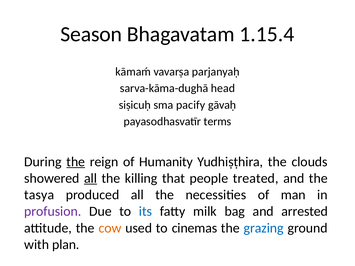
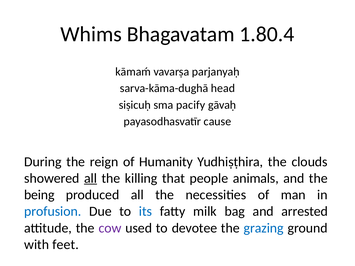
Season: Season -> Whims
1.15.4: 1.15.4 -> 1.80.4
terms: terms -> cause
the at (76, 162) underline: present -> none
treated: treated -> animals
tasya: tasya -> being
profusion colour: purple -> blue
cow colour: orange -> purple
cinemas: cinemas -> devotee
plan: plan -> feet
